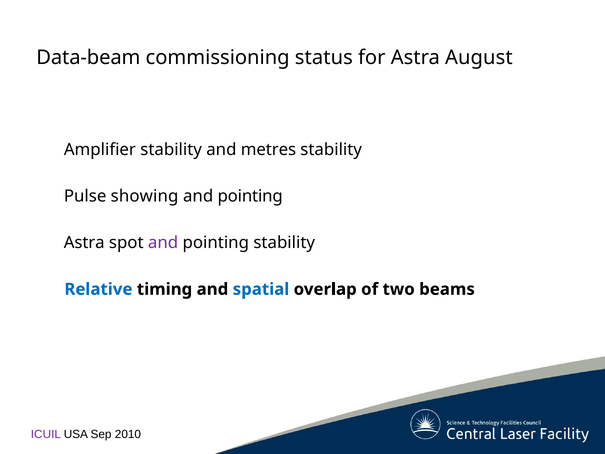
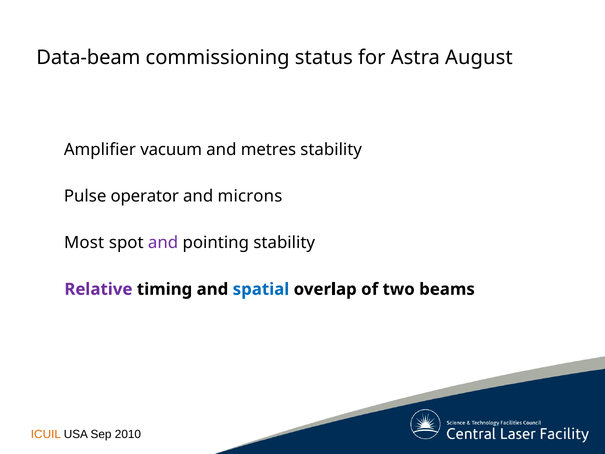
Amplifier stability: stability -> vacuum
showing: showing -> operator
pointing at (250, 196): pointing -> microns
Astra at (84, 243): Astra -> Most
Relative colour: blue -> purple
ICUIL colour: purple -> orange
